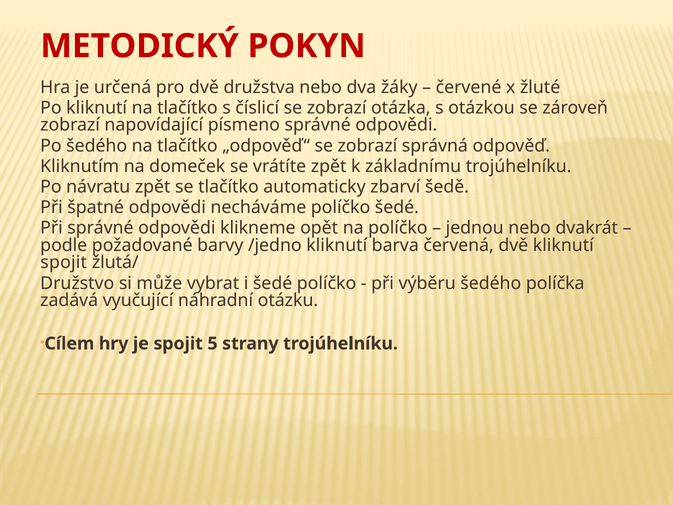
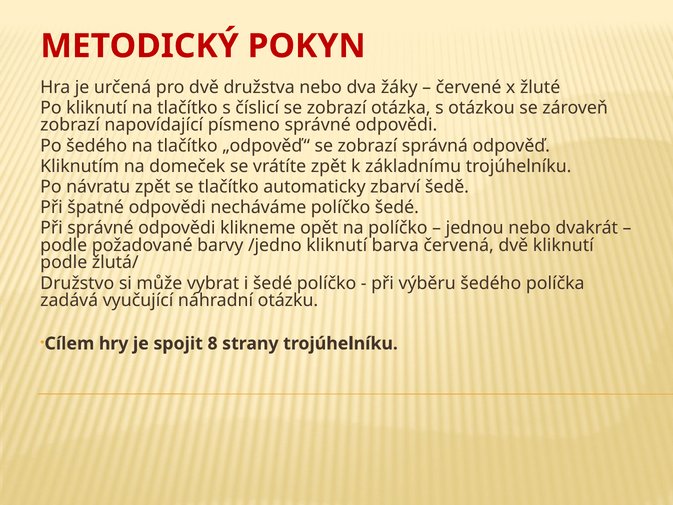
spojit at (64, 262): spojit -> podle
5: 5 -> 8
